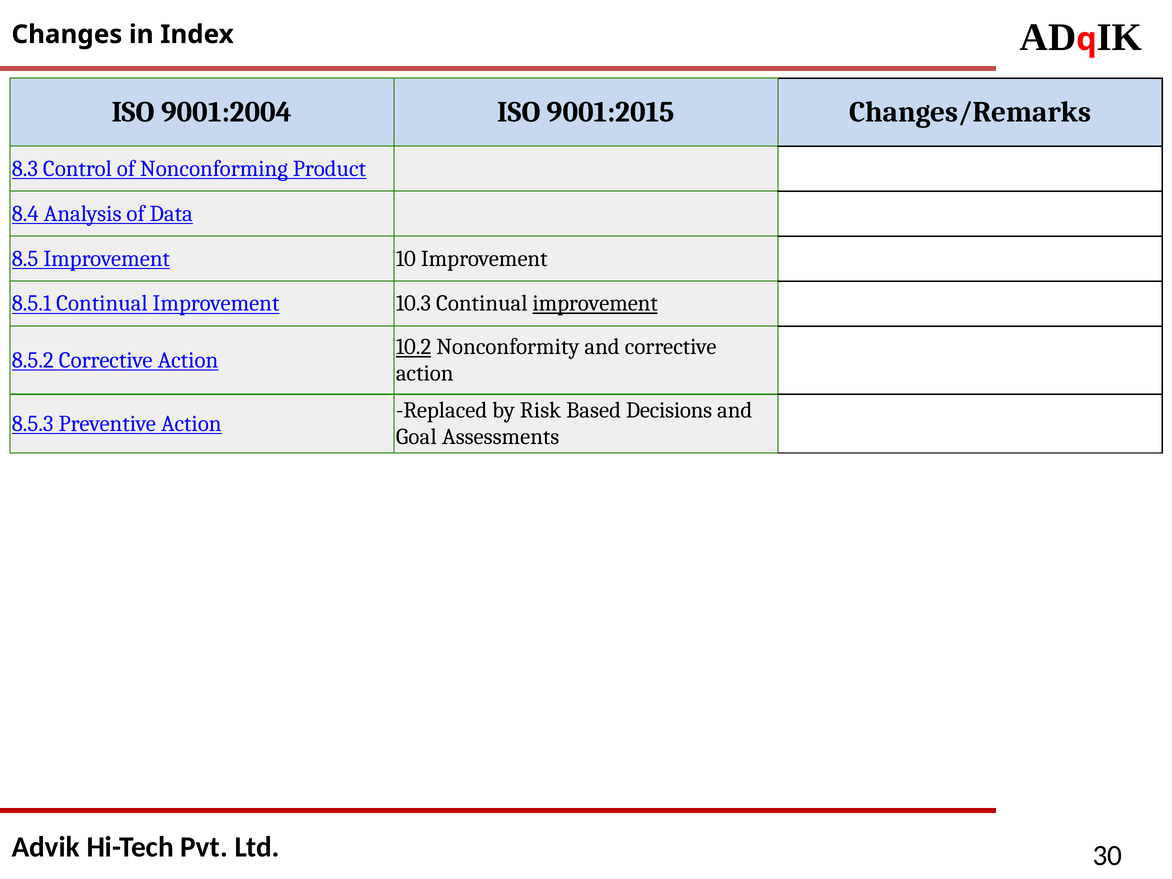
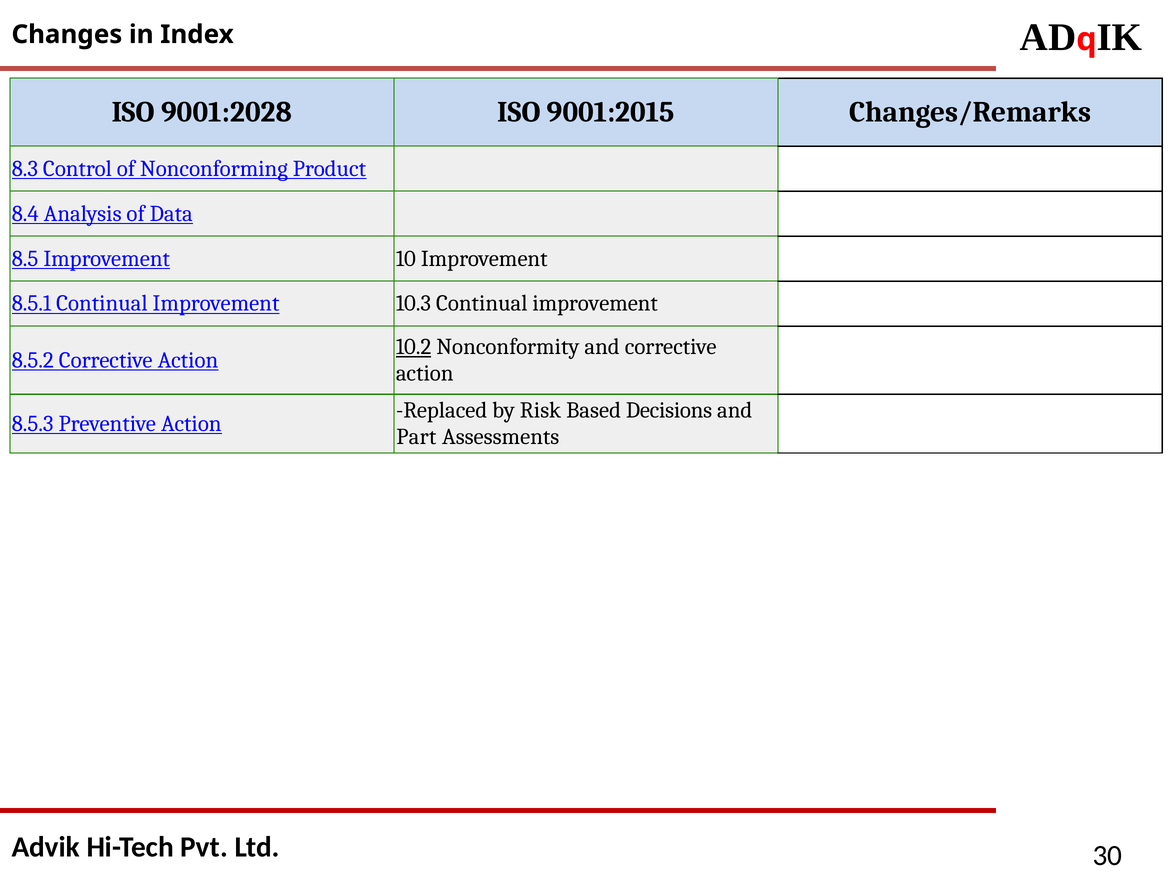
9001:2004: 9001:2004 -> 9001:2028
improvement at (595, 303) underline: present -> none
Goal: Goal -> Part
